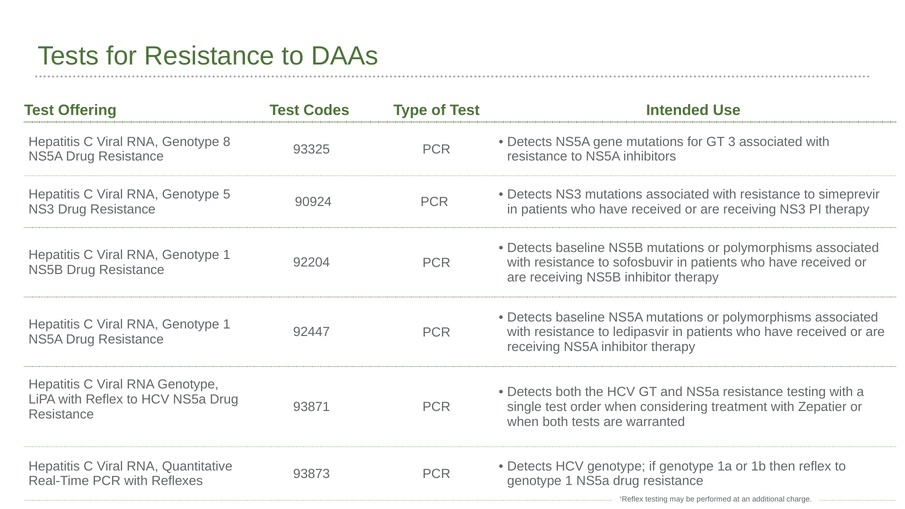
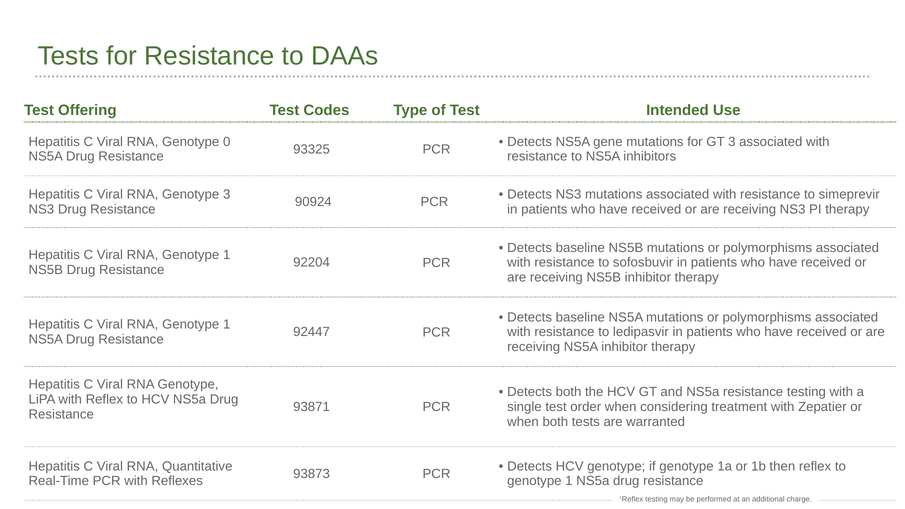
8: 8 -> 0
Genotype 5: 5 -> 3
